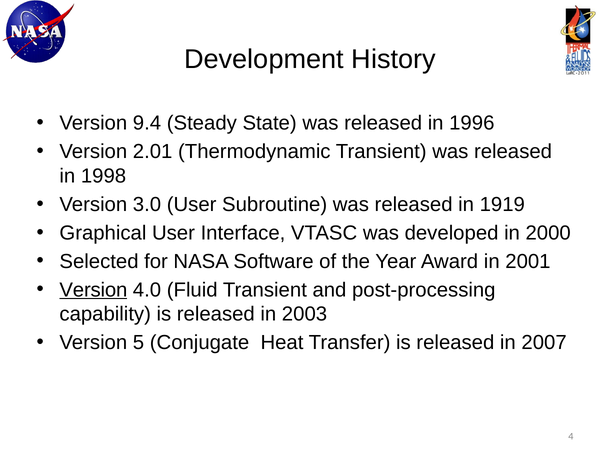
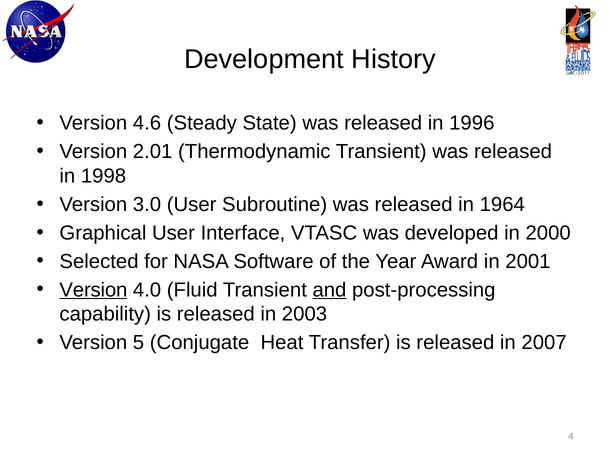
9.4: 9.4 -> 4.6
1919: 1919 -> 1964
and underline: none -> present
